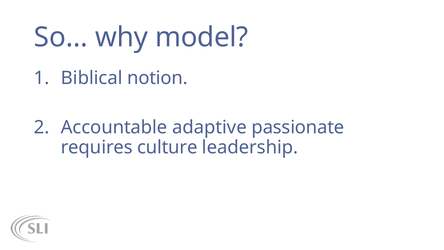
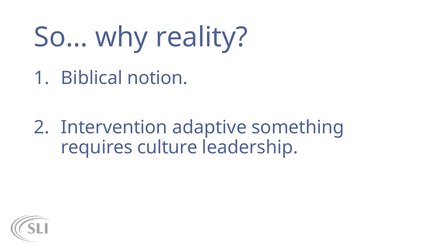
model: model -> reality
Accountable: Accountable -> Intervention
passionate: passionate -> something
